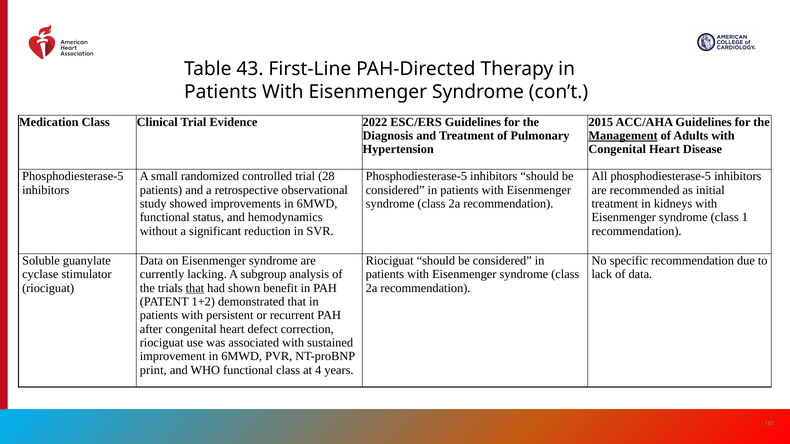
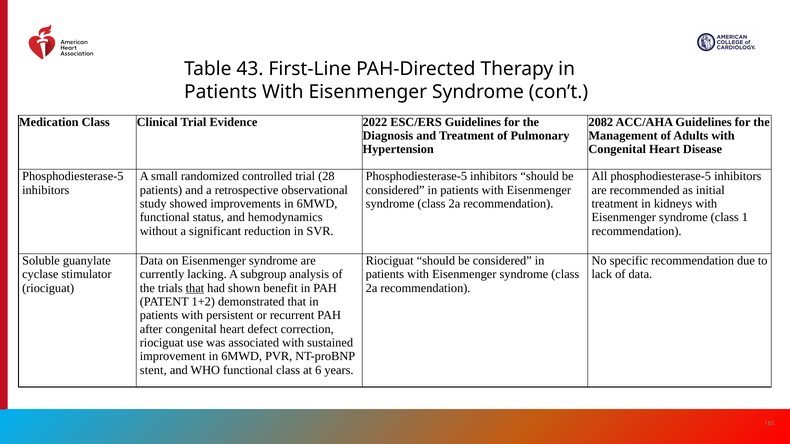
2015: 2015 -> 2082
Management underline: present -> none
print: print -> stent
4: 4 -> 6
